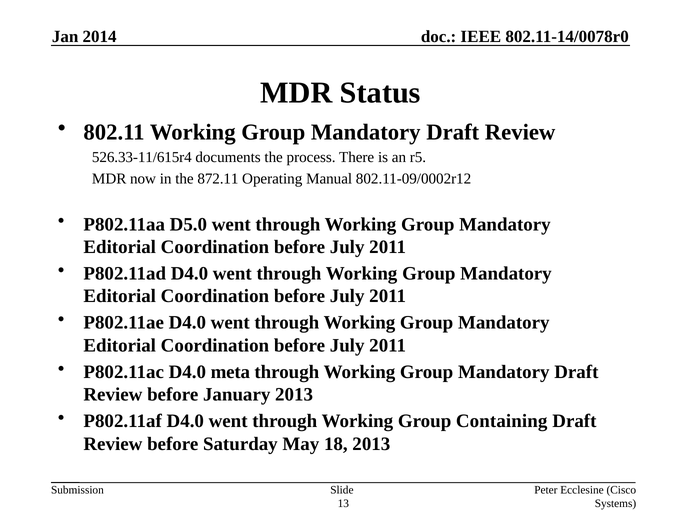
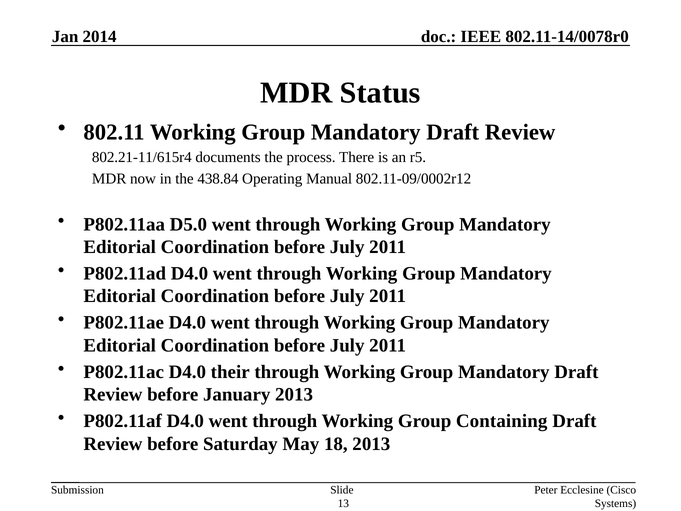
526.33-11/615r4: 526.33-11/615r4 -> 802.21-11/615r4
872.11: 872.11 -> 438.84
meta: meta -> their
